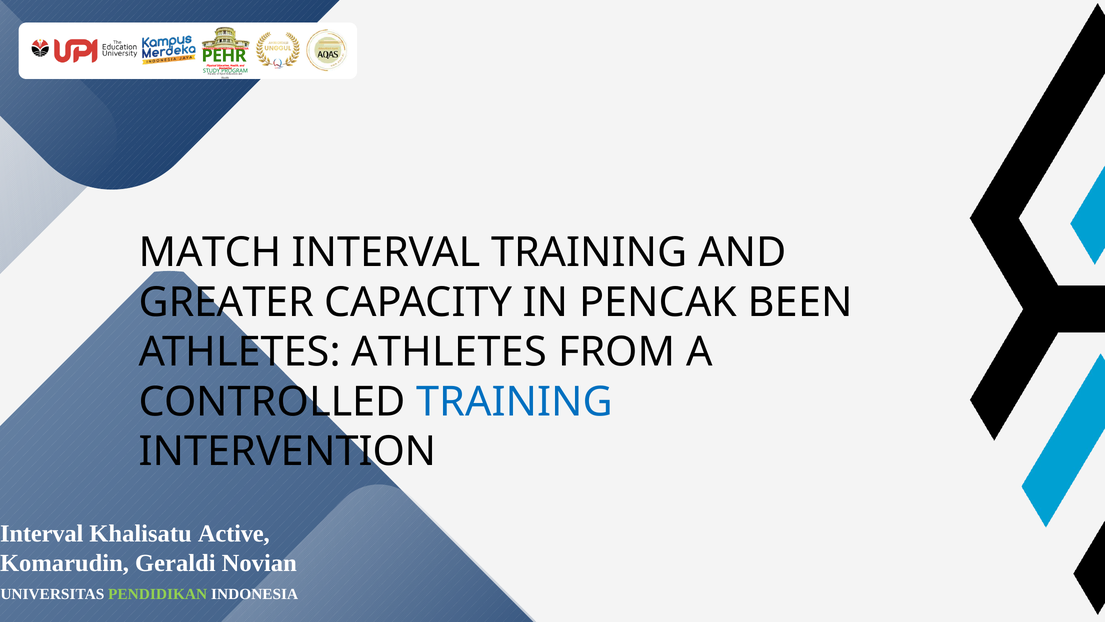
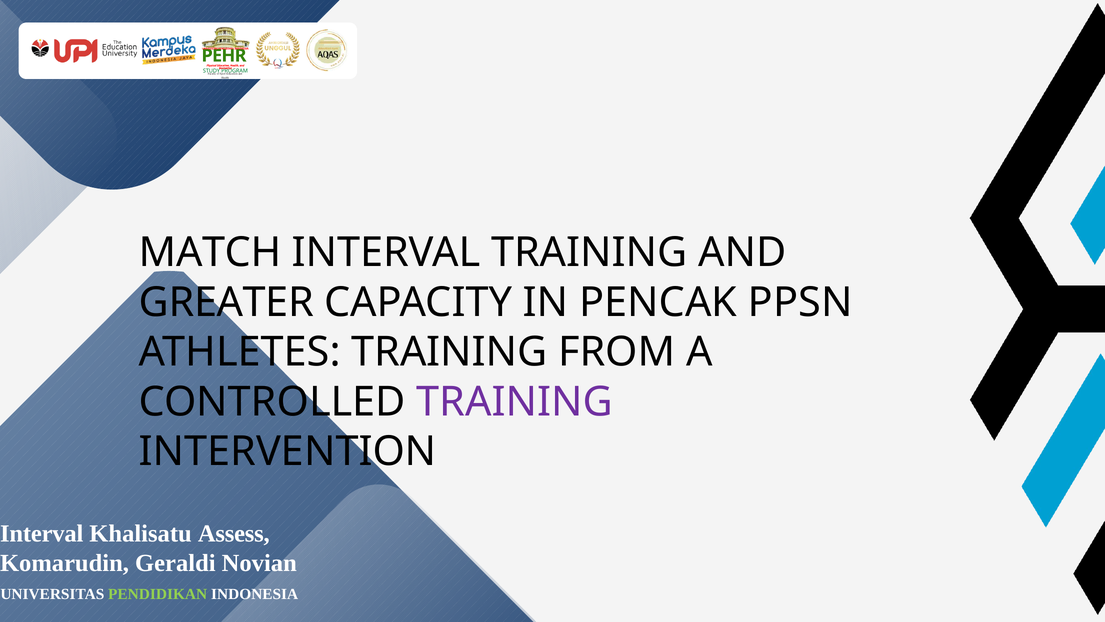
BEEN: BEEN -> PPSN
ATHLETES ATHLETES: ATHLETES -> TRAINING
TRAINING at (515, 402) colour: blue -> purple
Active: Active -> Assess
